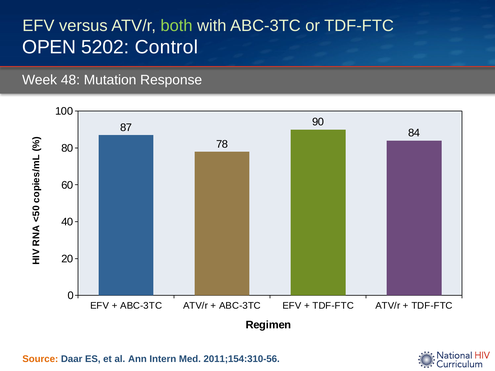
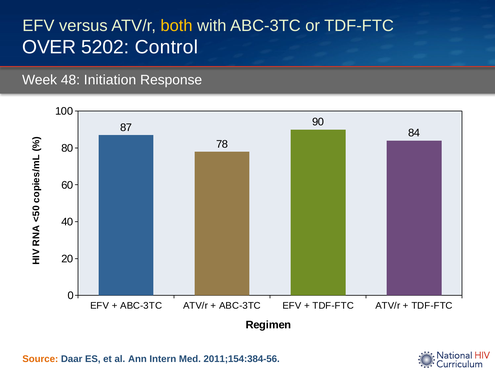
both colour: light green -> yellow
OPEN: OPEN -> OVER
Mutation: Mutation -> Initiation
2011;154:310-56: 2011;154:310-56 -> 2011;154:384-56
